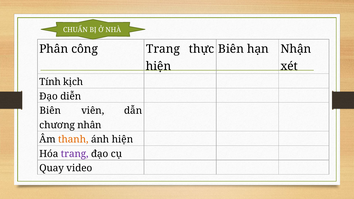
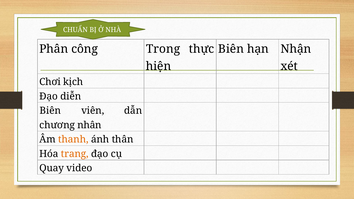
công Trang: Trang -> Trong
Tính: Tính -> Chơi
ánh hiện: hiện -> thân
trang at (75, 154) colour: purple -> orange
